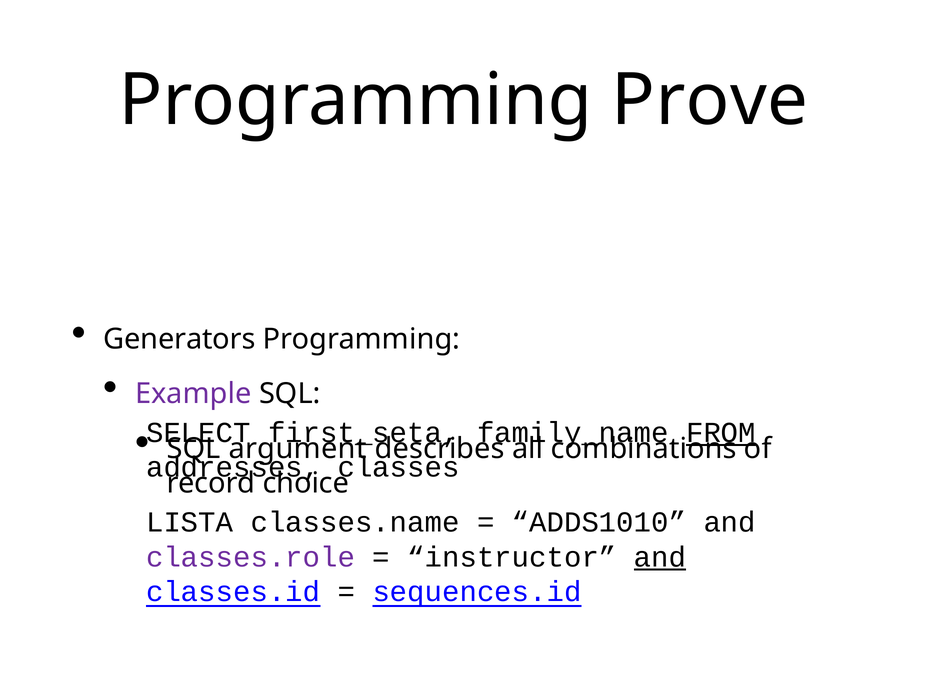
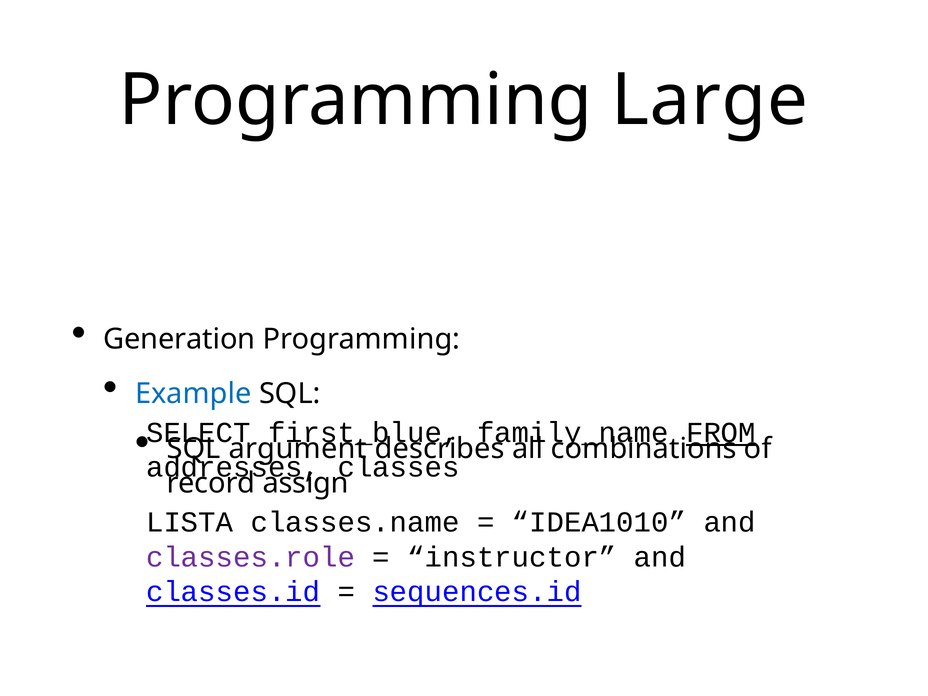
Prove: Prove -> Large
Generators: Generators -> Generation
Example colour: purple -> blue
first_seta: first_seta -> first_blue
choice: choice -> assign
ADDS1010: ADDS1010 -> IDEA1010
and at (660, 557) underline: present -> none
